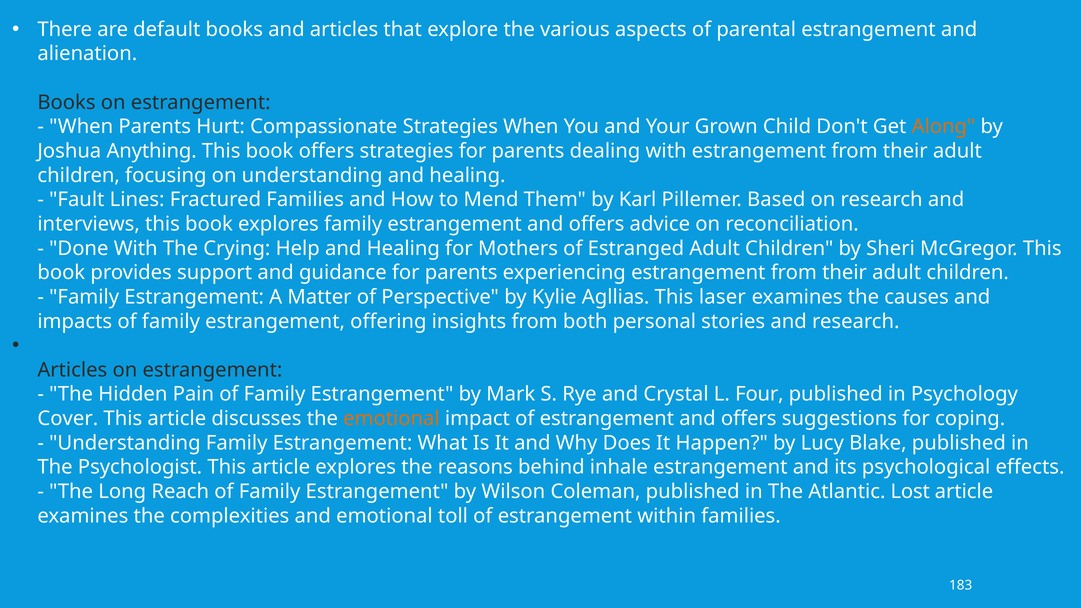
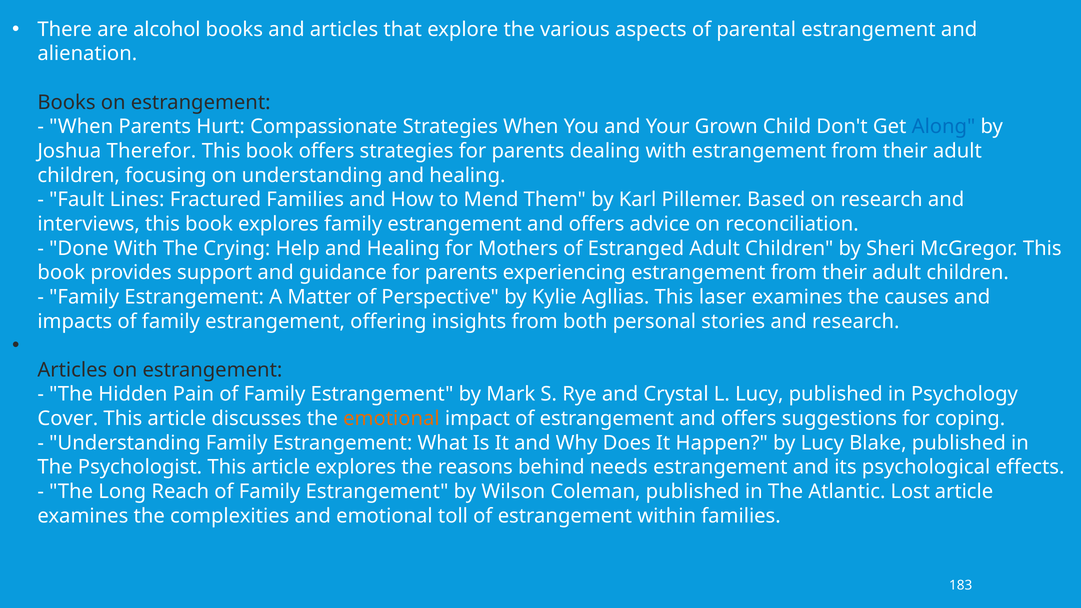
default: default -> alcohol
Along colour: orange -> blue
Anything: Anything -> Therefor
L Four: Four -> Lucy
inhale: inhale -> needs
